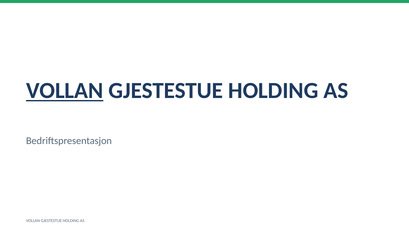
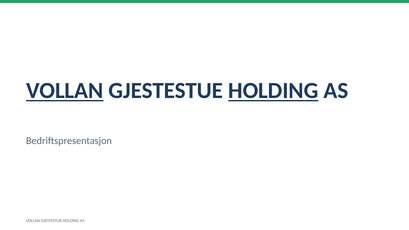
HOLDING at (273, 91) underline: none -> present
